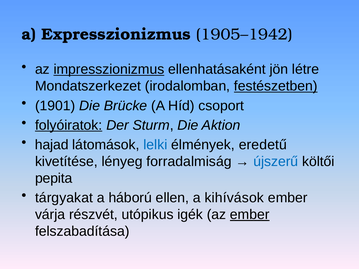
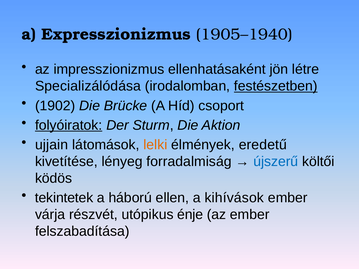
1905–1942: 1905–1942 -> 1905–1940
impresszionizmus underline: present -> none
Mondatszerkezet: Mondatszerkezet -> Specializálódása
1901: 1901 -> 1902
hajad: hajad -> ujjain
lelki colour: blue -> orange
pepita: pepita -> ködös
tárgyakat: tárgyakat -> tekintetek
igék: igék -> énje
ember at (250, 215) underline: present -> none
